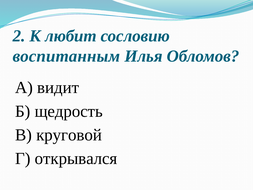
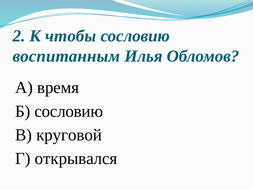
любит: любит -> чтобы
видит: видит -> время
Б щедрость: щедрость -> сословию
